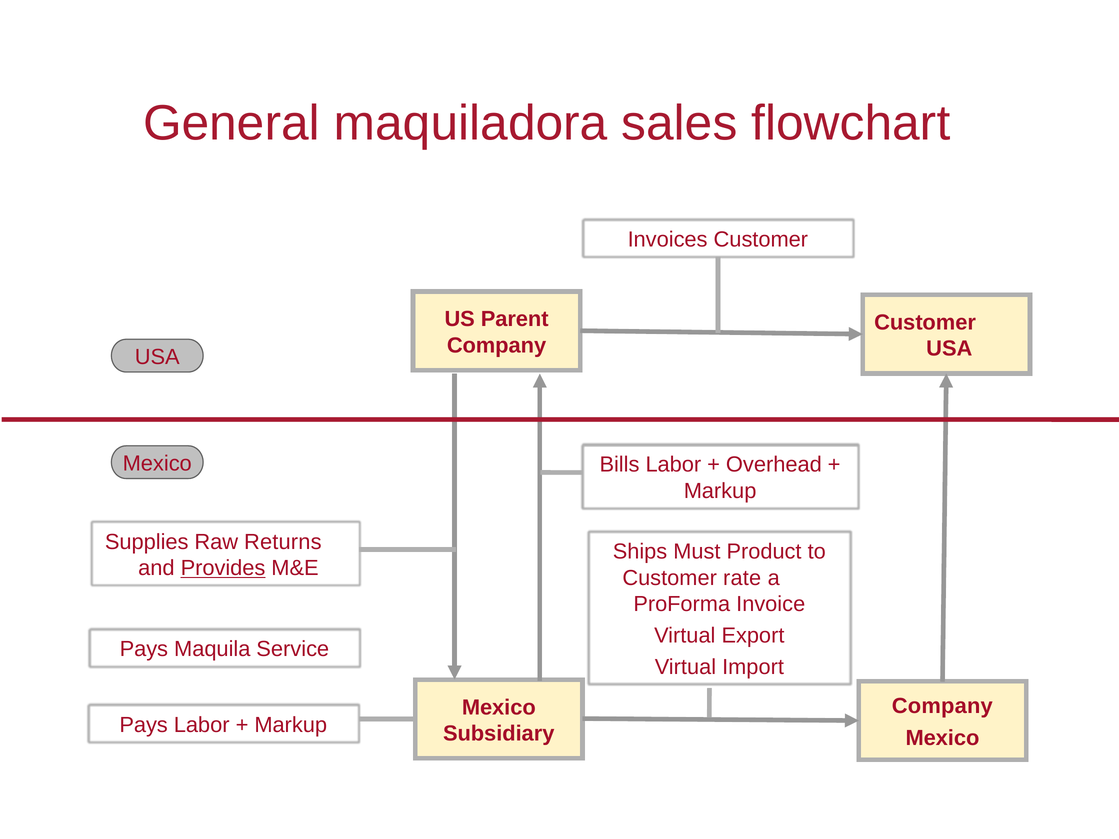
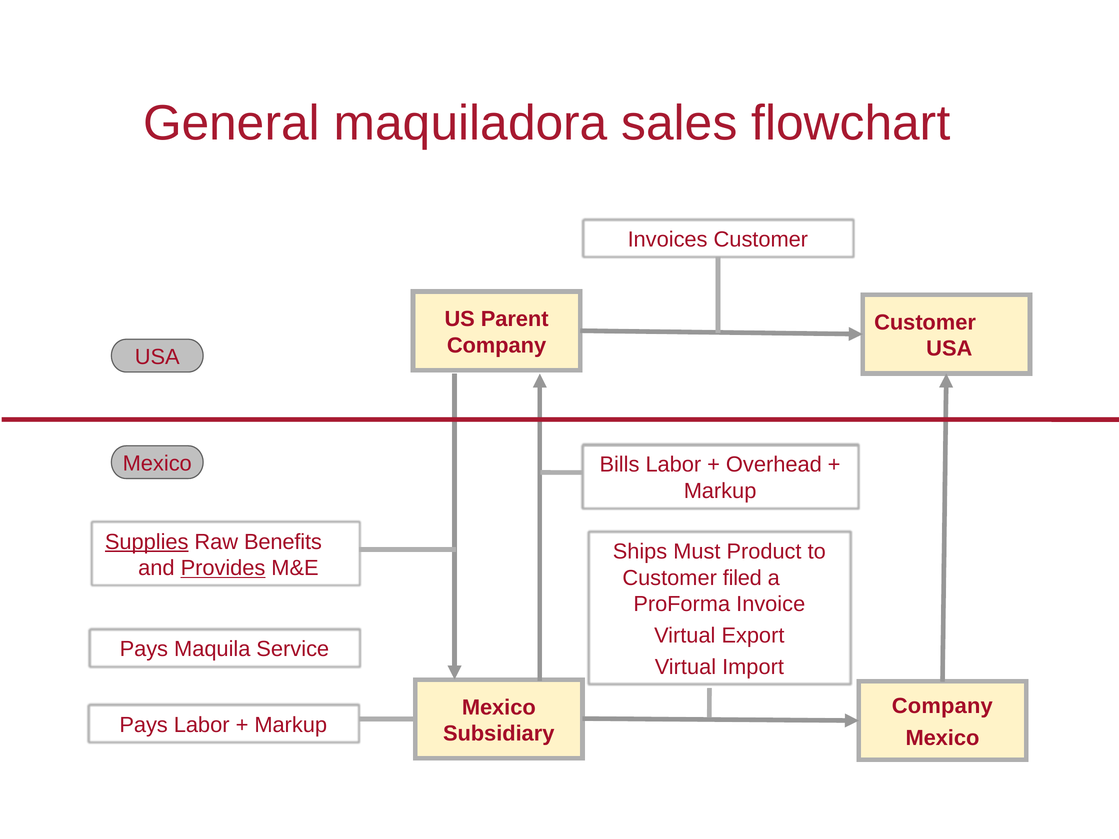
Supplies underline: none -> present
Returns: Returns -> Benefits
rate: rate -> filed
